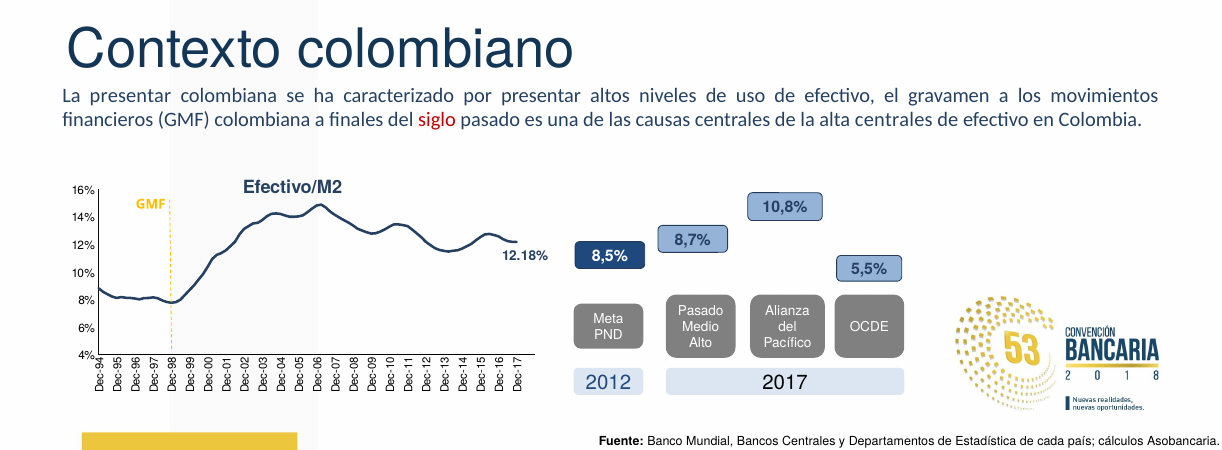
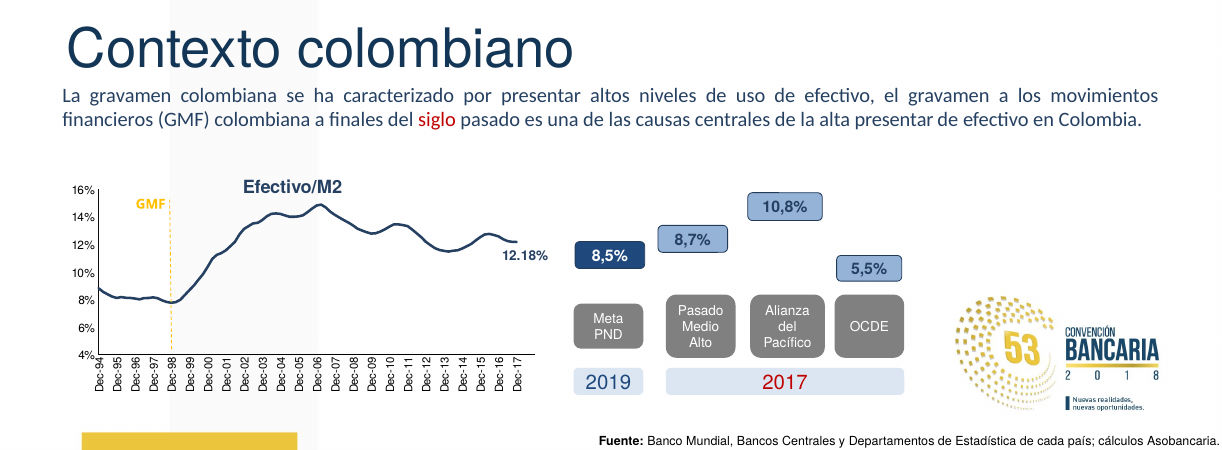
La presentar: presentar -> gravamen
alta centrales: centrales -> presentar
2012: 2012 -> 2019
2017 colour: black -> red
